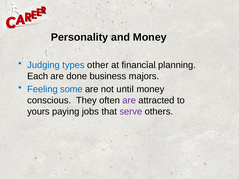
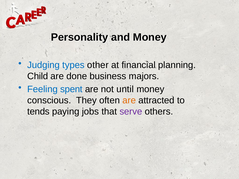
Each: Each -> Child
some: some -> spent
are at (129, 101) colour: purple -> orange
yours: yours -> tends
